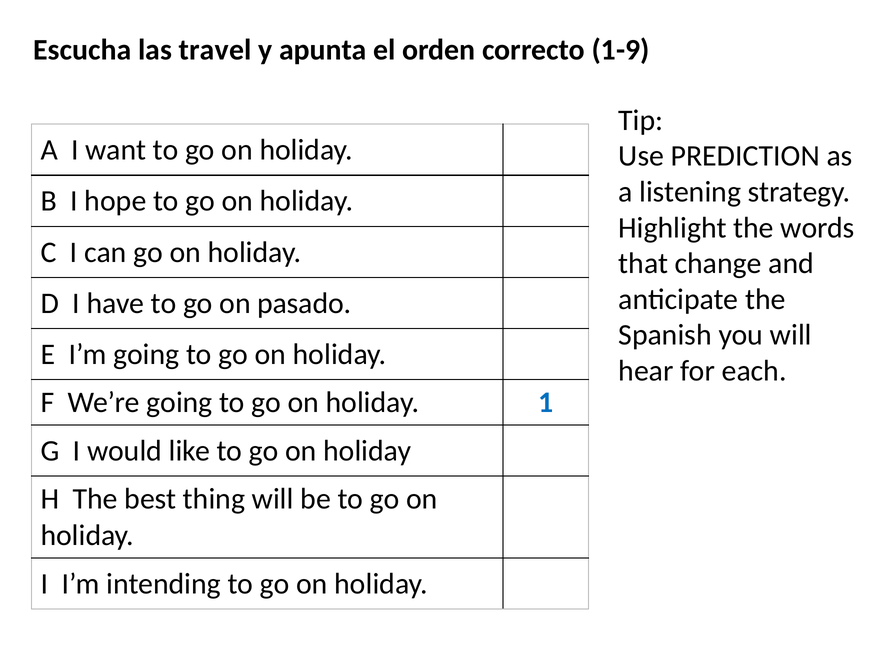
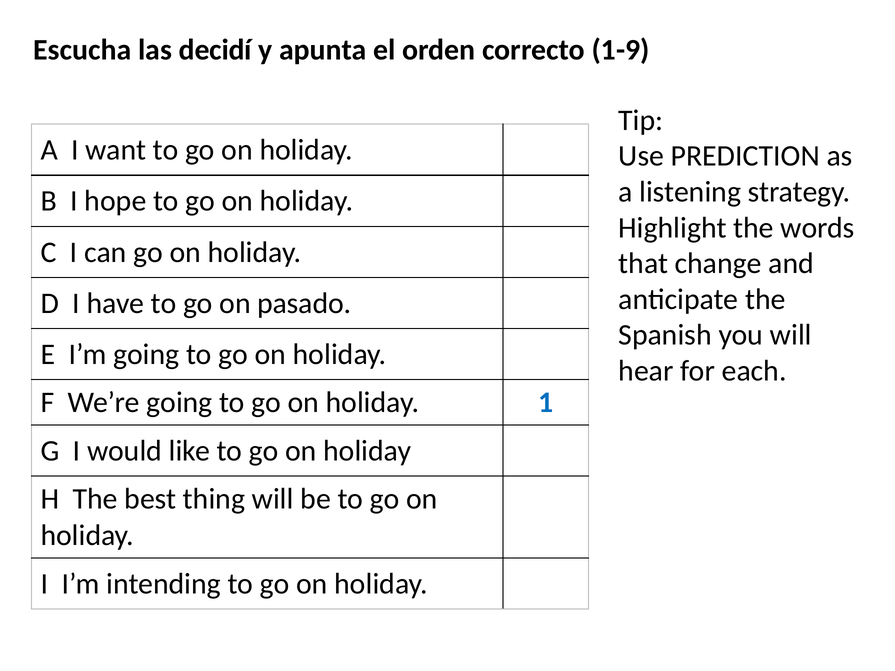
travel: travel -> decidí
